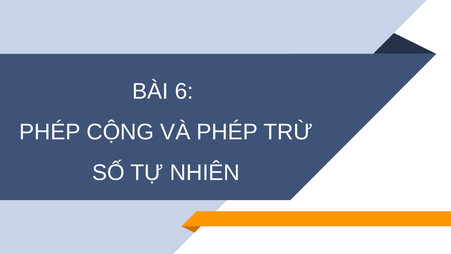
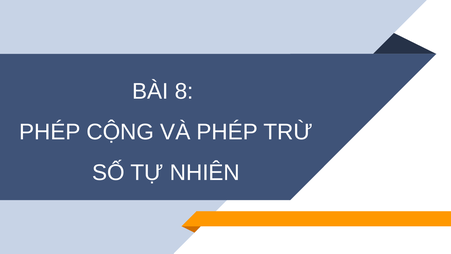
6: 6 -> 8
